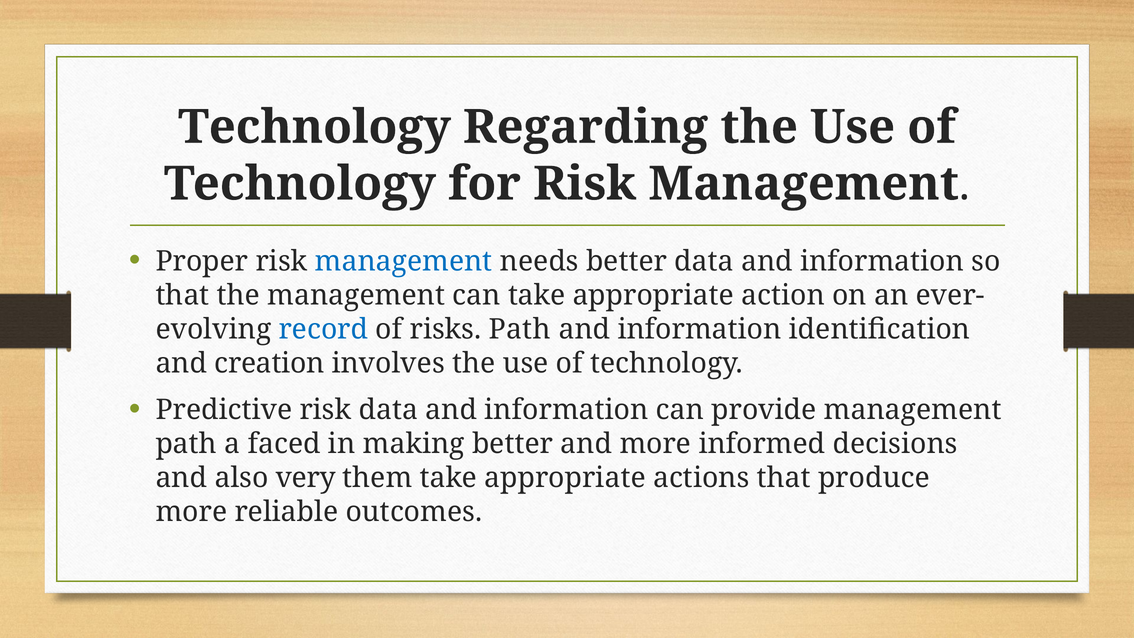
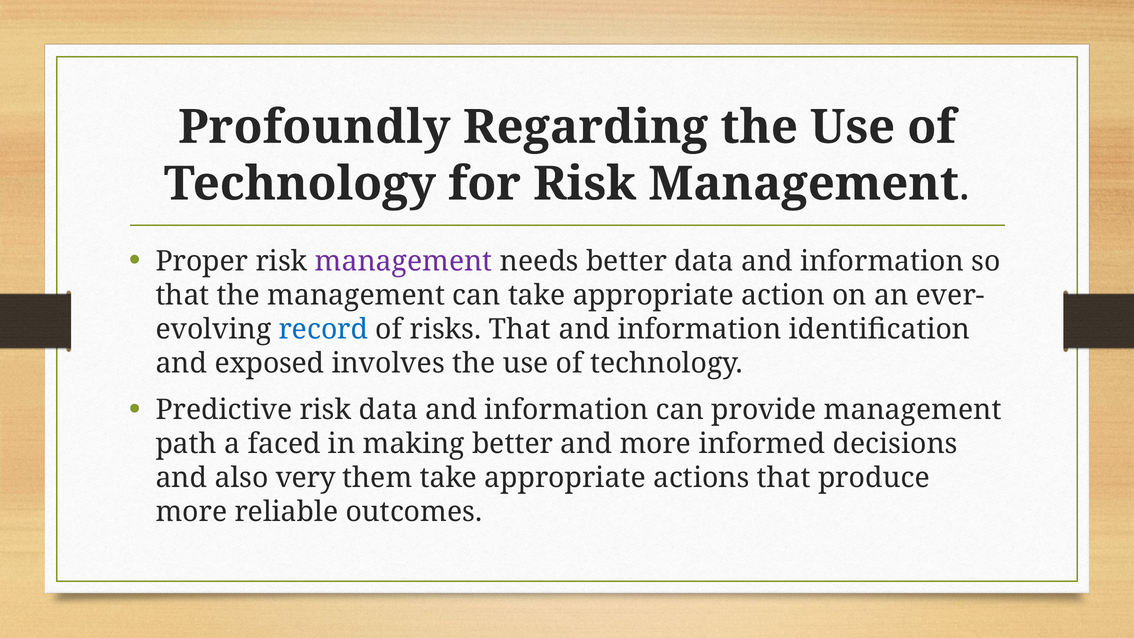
Technology at (315, 127): Technology -> Profoundly
management at (404, 261) colour: blue -> purple
risks Path: Path -> That
creation: creation -> exposed
